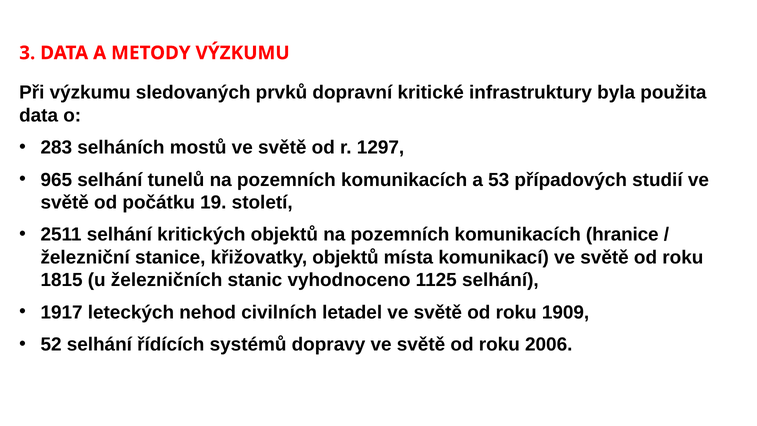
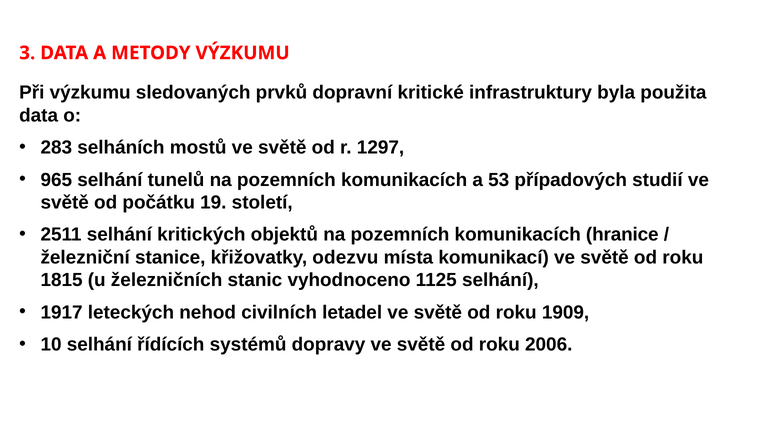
křižovatky objektů: objektů -> odezvu
52: 52 -> 10
